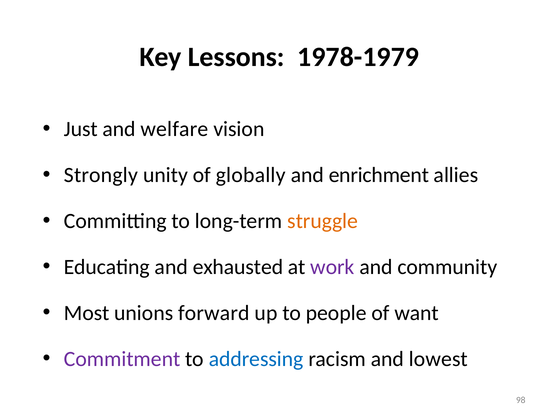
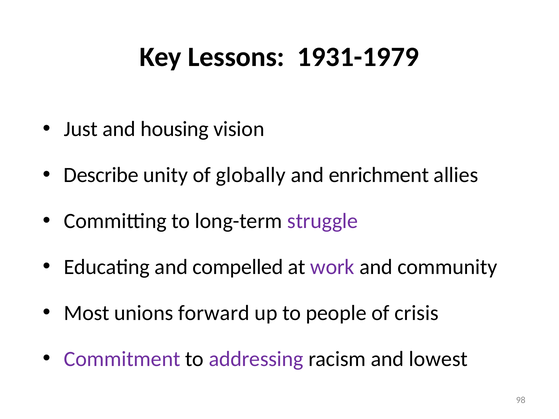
1978-1979: 1978-1979 -> 1931-1979
welfare: welfare -> housing
Strongly: Strongly -> Describe
struggle colour: orange -> purple
exhausted: exhausted -> compelled
want: want -> crisis
addressing colour: blue -> purple
